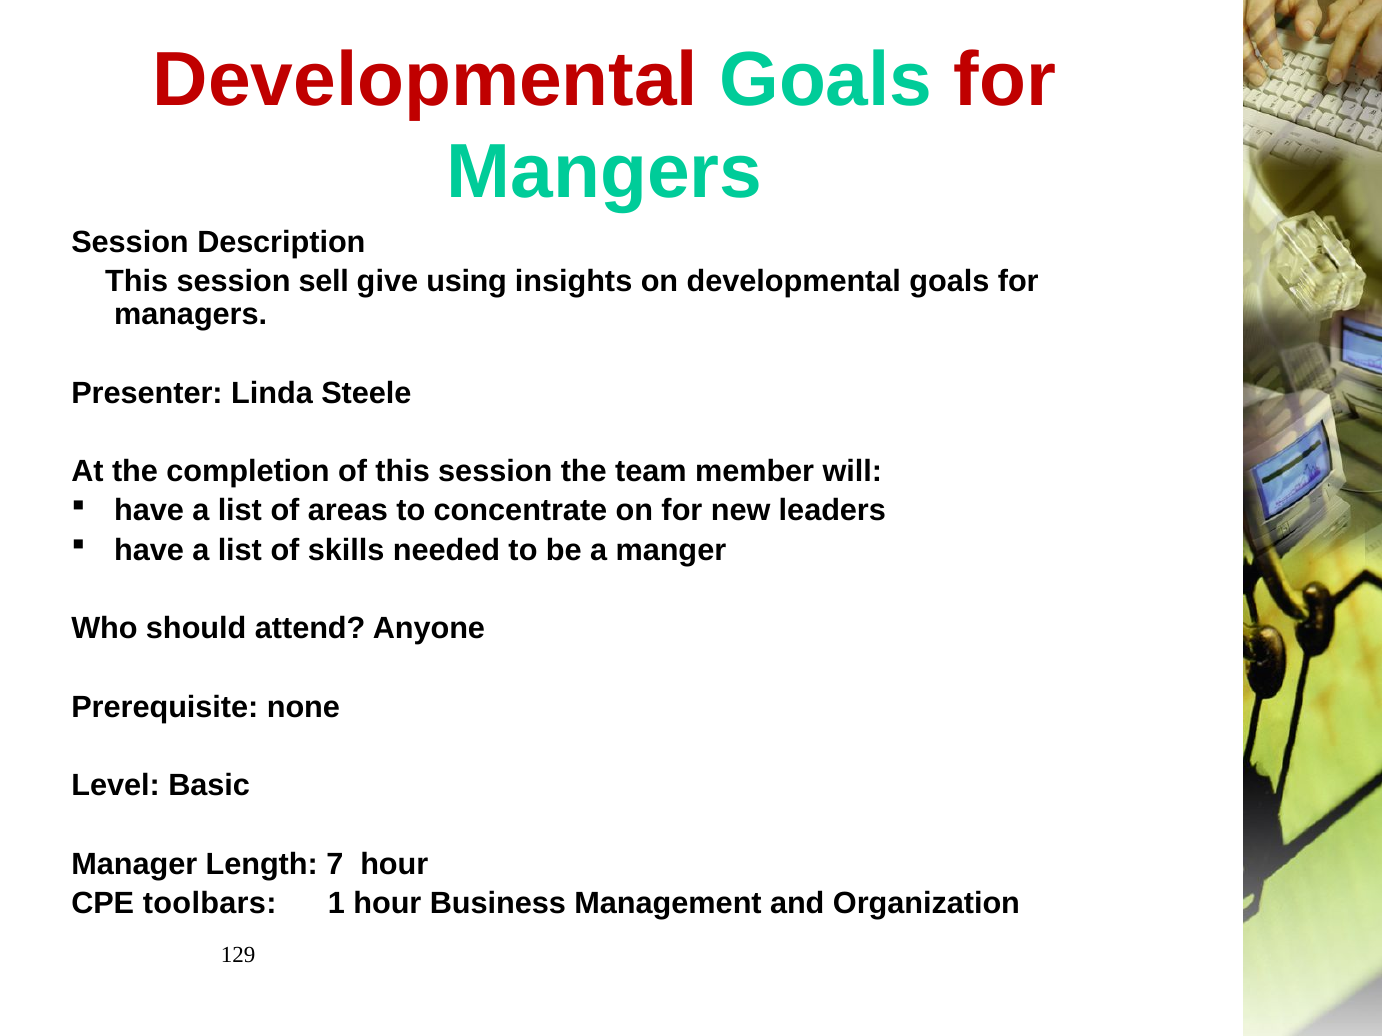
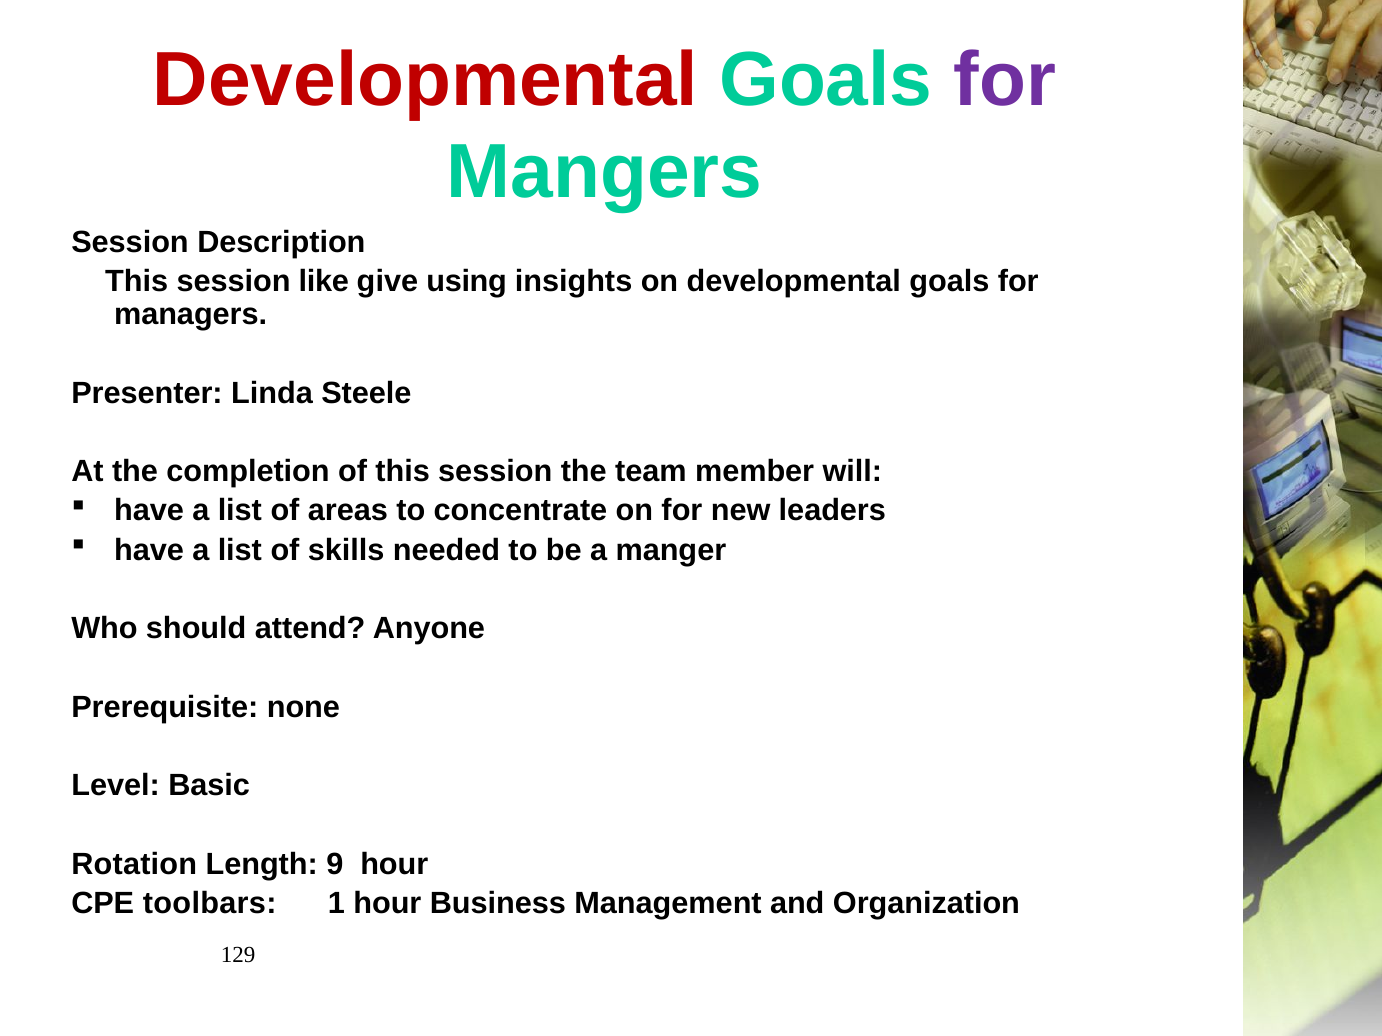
for at (1005, 80) colour: red -> purple
sell: sell -> like
Manager: Manager -> Rotation
7: 7 -> 9
